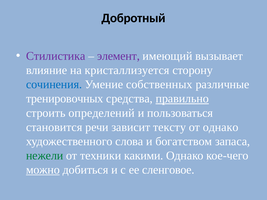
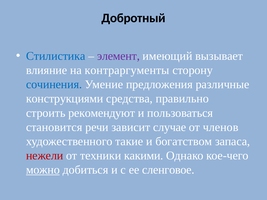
Стилистика colour: purple -> blue
кристаллизуется: кристаллизуется -> контраргументы
собственных: собственных -> предложения
тренировочных: тренировочных -> конструкциями
правильно underline: present -> none
определений: определений -> рекомендуют
тексту: тексту -> случае
от однако: однако -> членов
слова: слова -> такие
нежели colour: green -> red
